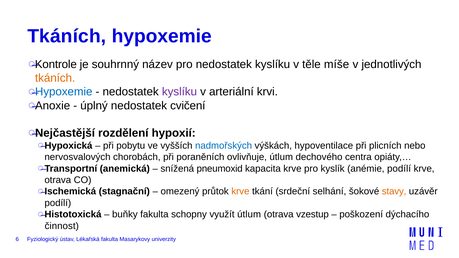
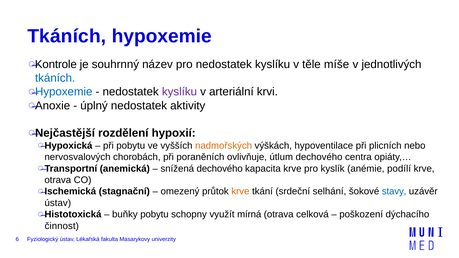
tkáních at (55, 78) colour: orange -> blue
cvičení: cvičení -> aktivity
nadmořských colour: blue -> orange
snížená pneumoxid: pneumoxid -> dechového
stavy colour: orange -> blue
podílí at (58, 203): podílí -> ústav
buňky fakulta: fakulta -> pobytu
využít útlum: útlum -> mírná
vzestup: vzestup -> celková
